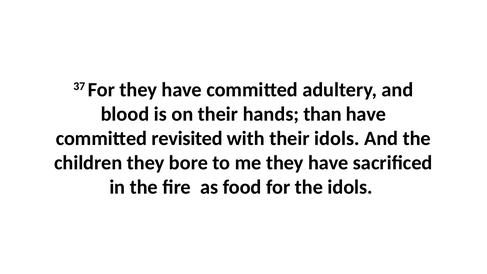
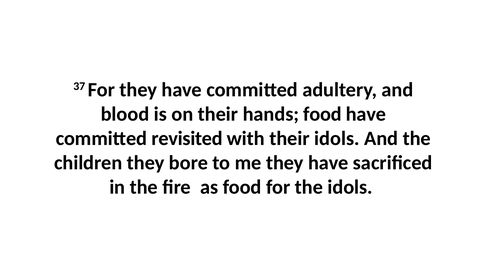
hands than: than -> food
